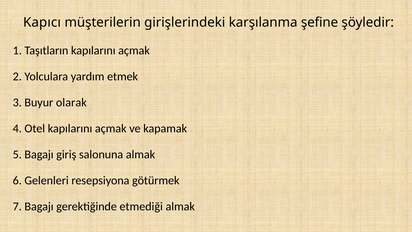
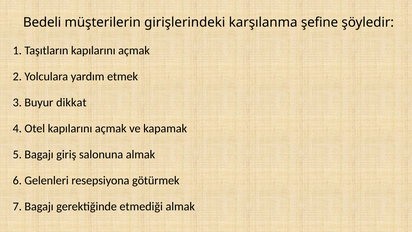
Kapıcı: Kapıcı -> Bedeli
olarak: olarak -> dikkat
